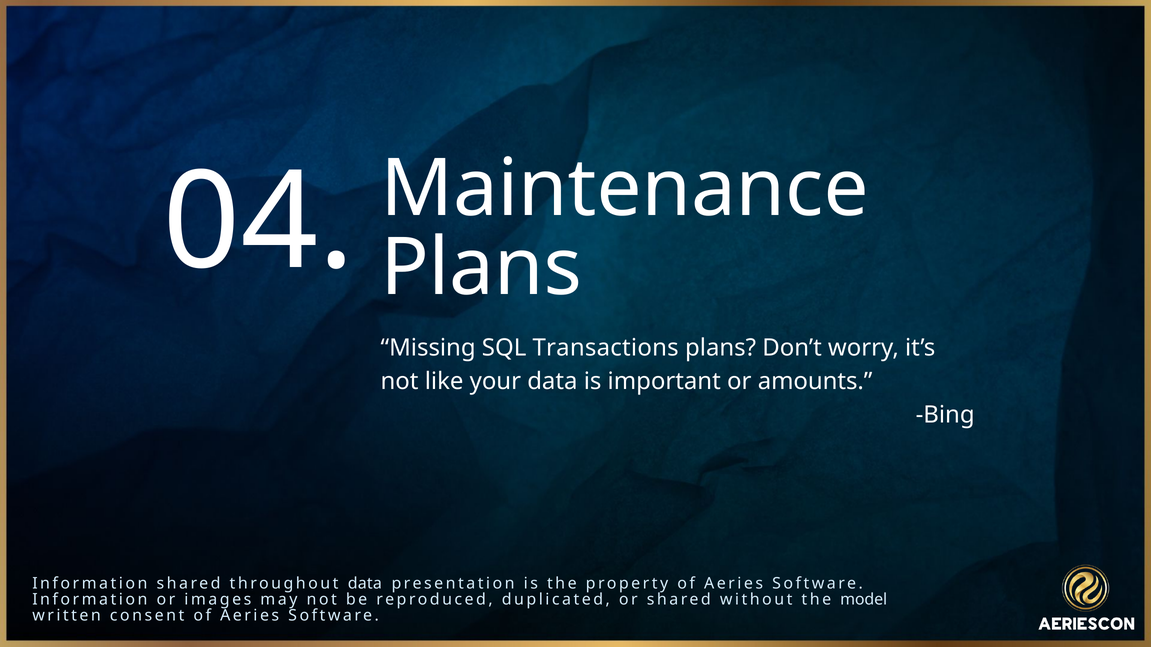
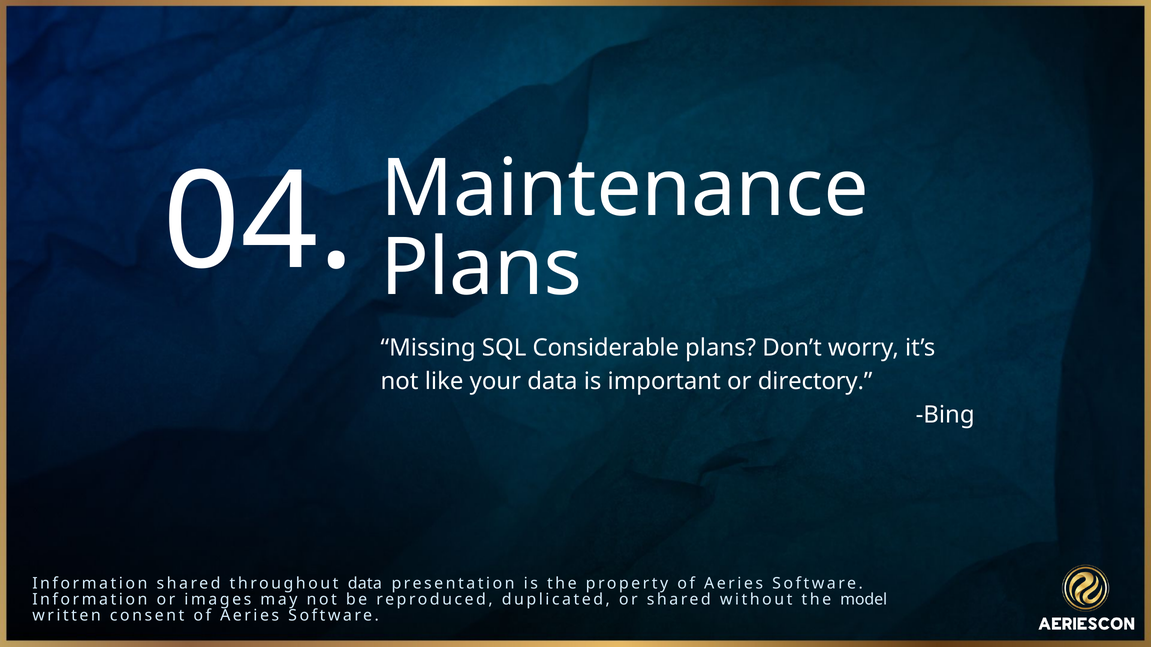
Transactions: Transactions -> Considerable
amounts: amounts -> directory
